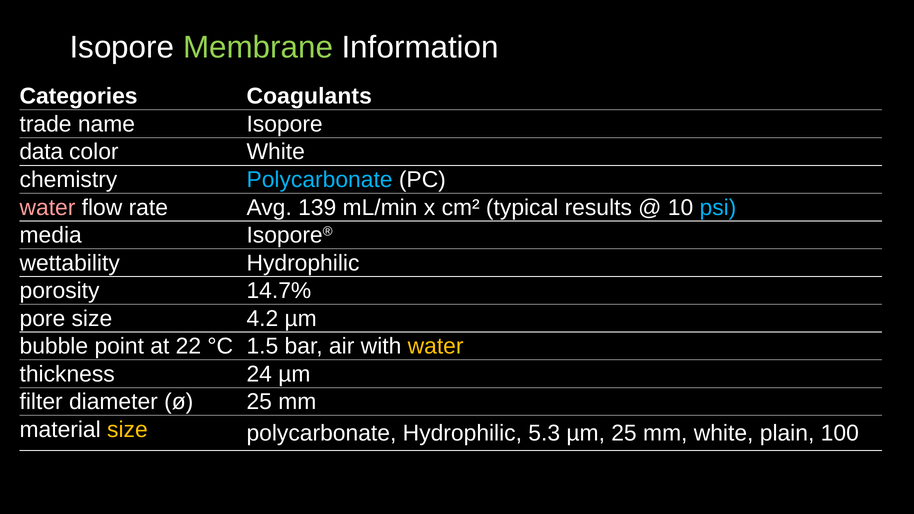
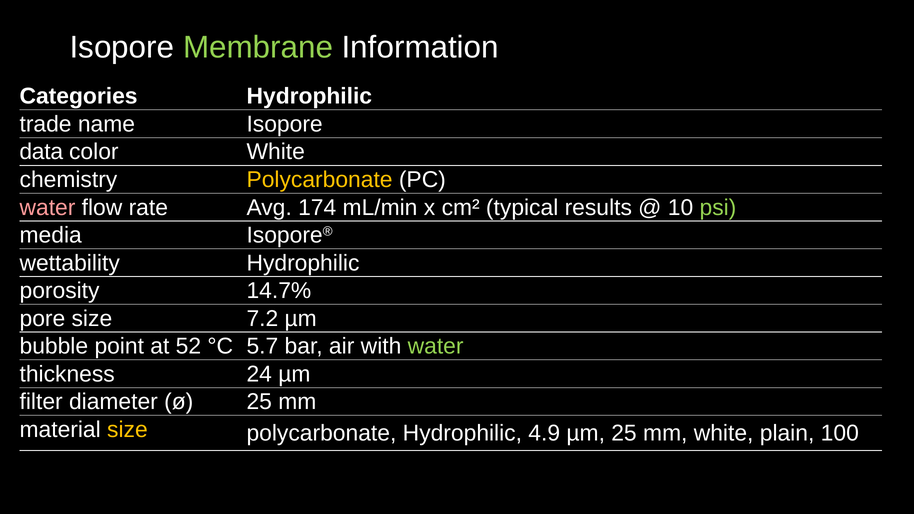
Categories Coagulants: Coagulants -> Hydrophilic
Polycarbonate at (320, 180) colour: light blue -> yellow
139: 139 -> 174
psi colour: light blue -> light green
4.2: 4.2 -> 7.2
22: 22 -> 52
1.5: 1.5 -> 5.7
water at (436, 346) colour: yellow -> light green
5.3: 5.3 -> 4.9
